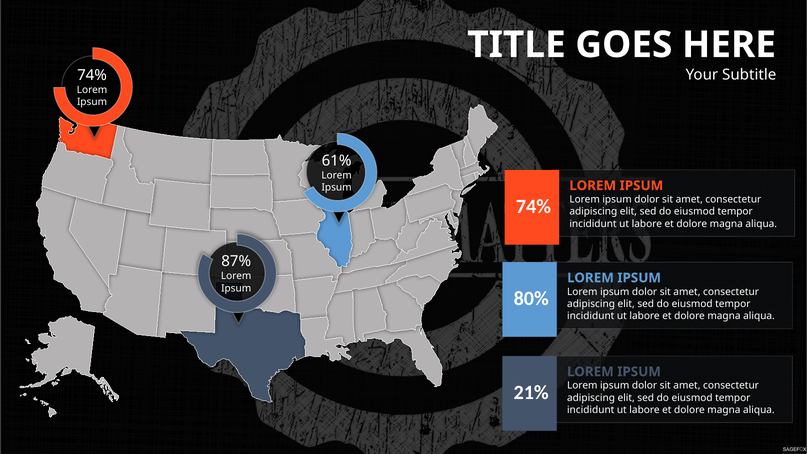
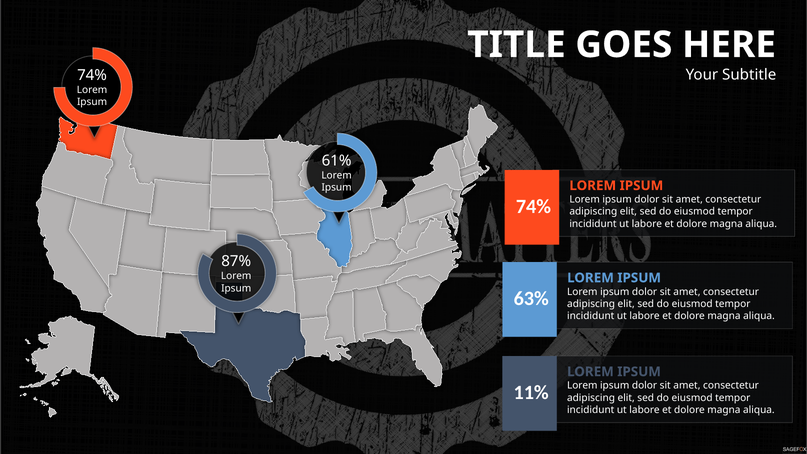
80%: 80% -> 63%
21%: 21% -> 11%
